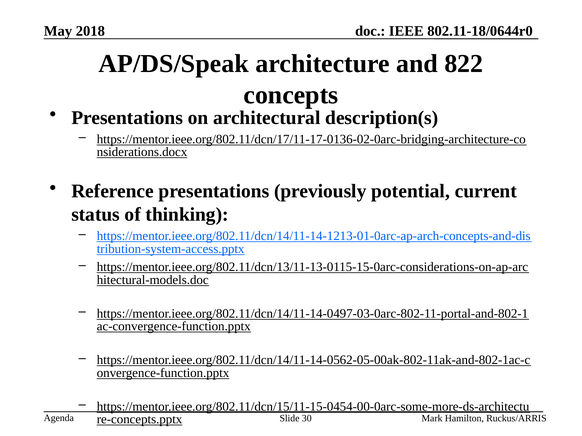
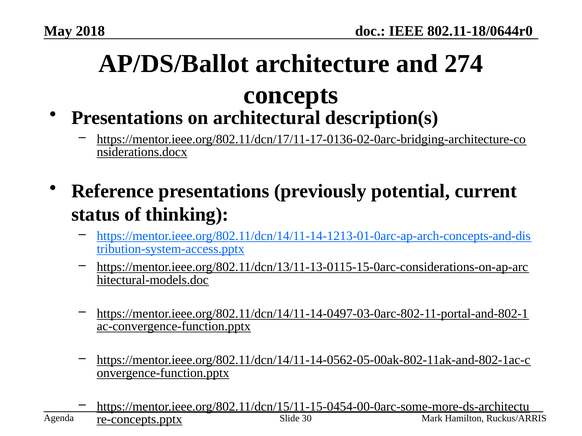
AP/DS/Speak: AP/DS/Speak -> AP/DS/Ballot
822: 822 -> 274
